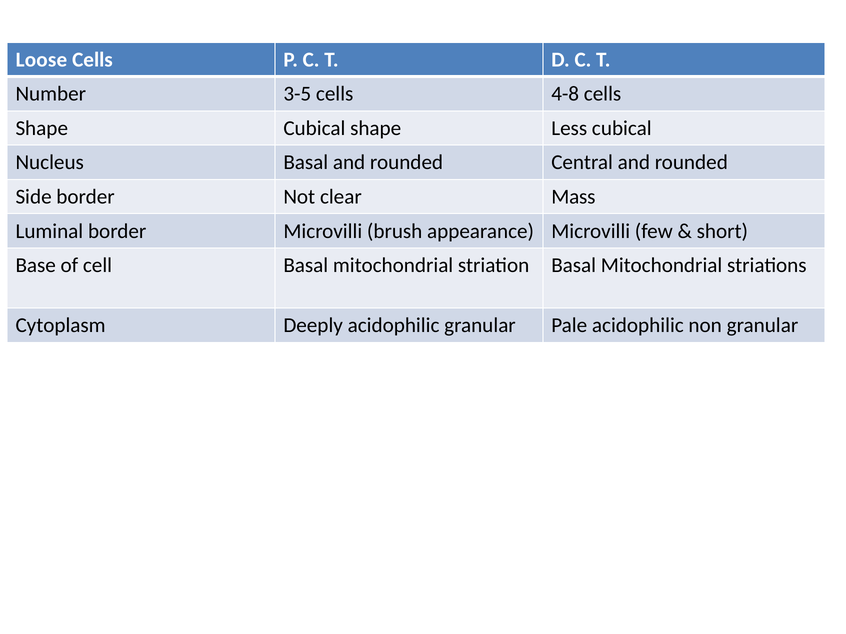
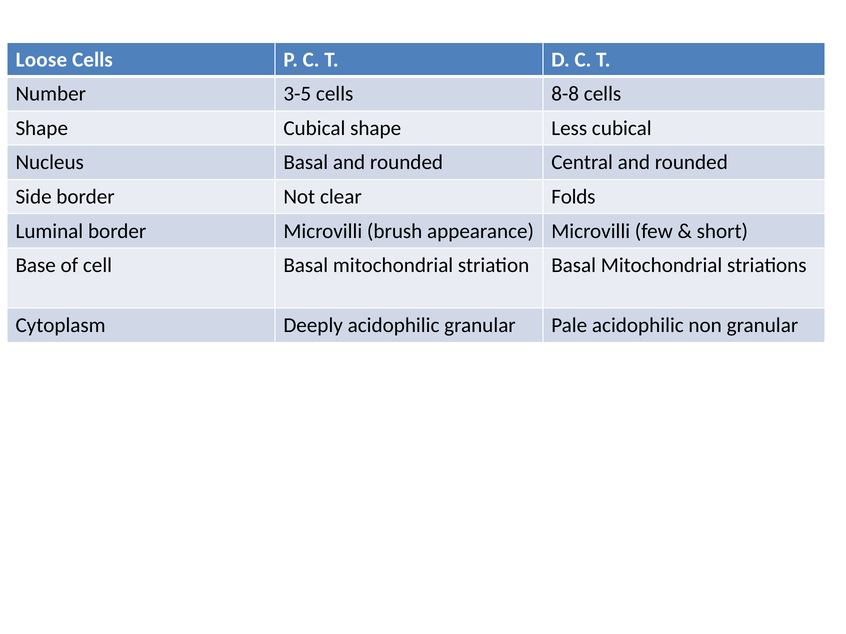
4-8: 4-8 -> 8-8
Mass: Mass -> Folds
